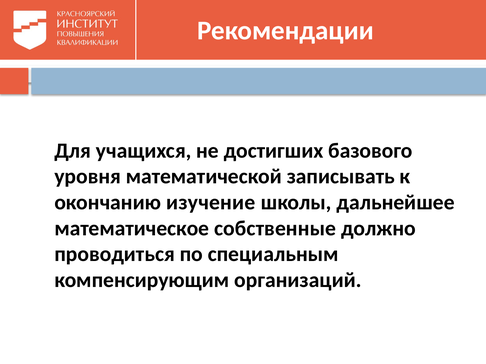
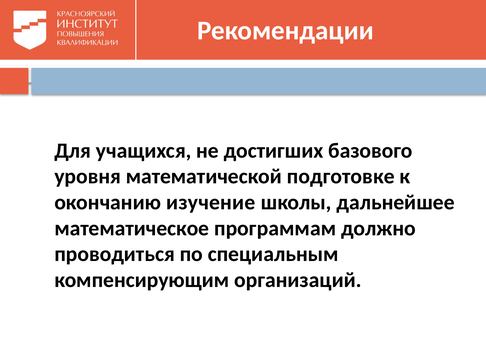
записывать: записывать -> подготовке
собственные: собственные -> программам
